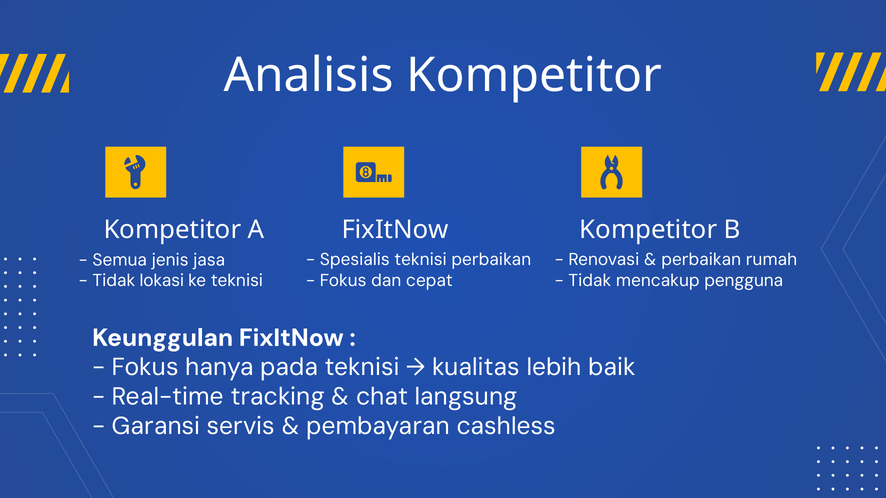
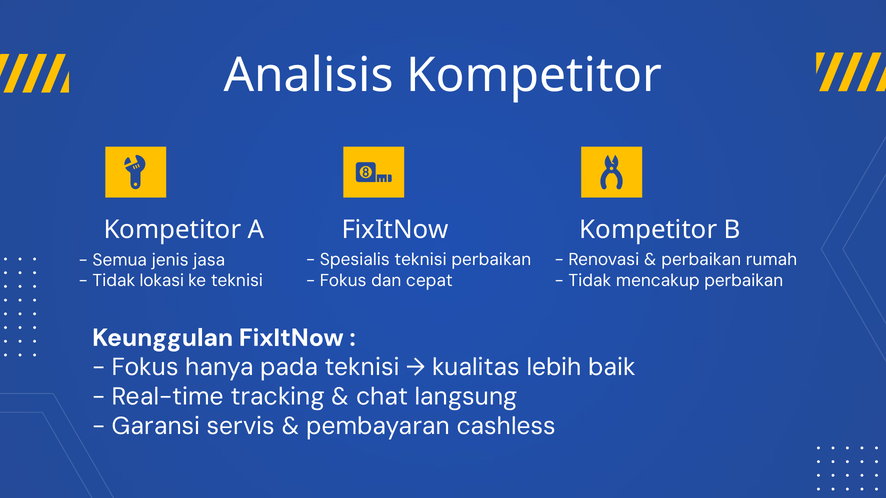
mencakup pengguna: pengguna -> perbaikan
